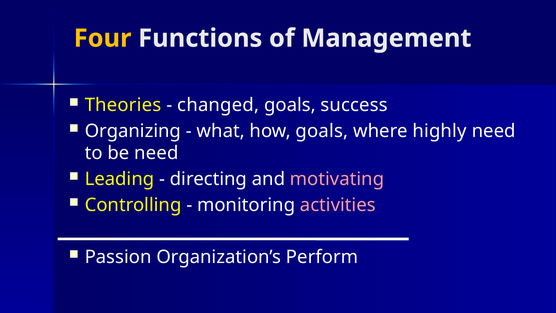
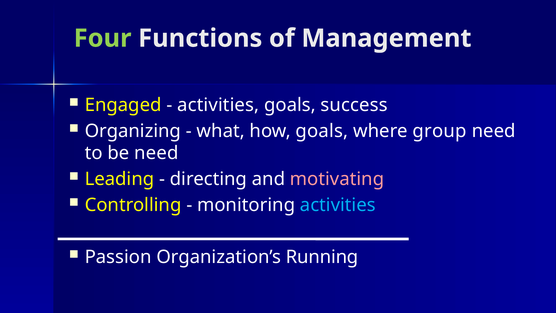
Four colour: yellow -> light green
Theories: Theories -> Engaged
changed at (218, 105): changed -> activities
highly: highly -> group
activities at (338, 205) colour: pink -> light blue
Perform: Perform -> Running
